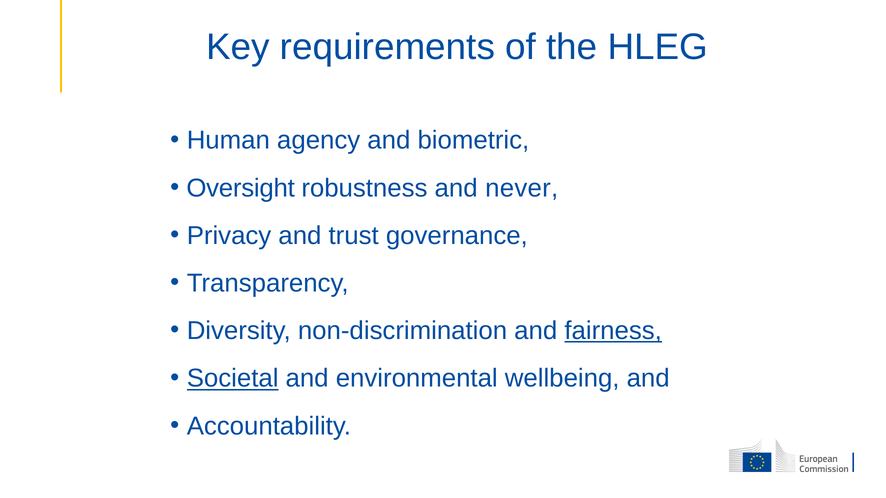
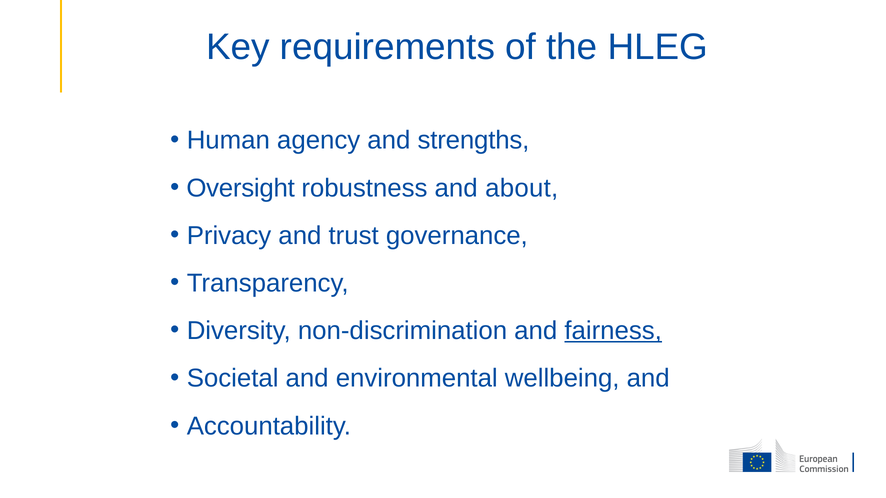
biometric: biometric -> strengths
never: never -> about
Societal underline: present -> none
